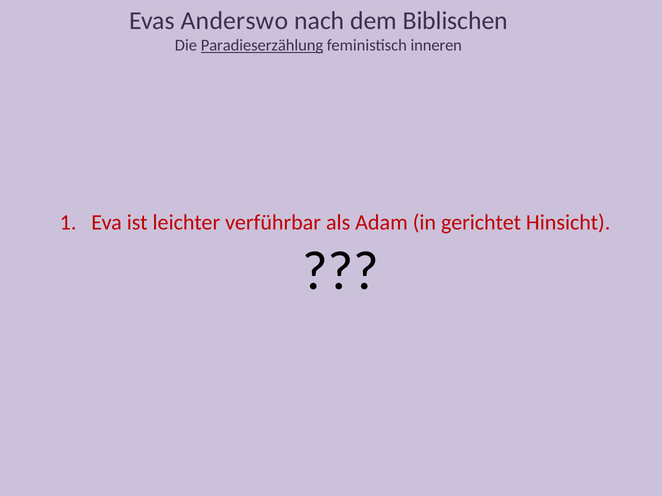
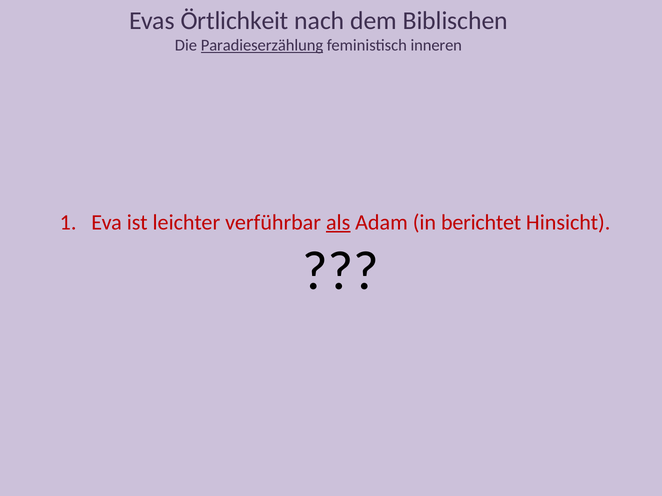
Anderswo: Anderswo -> Örtlichkeit
als underline: none -> present
gerichtet: gerichtet -> berichtet
